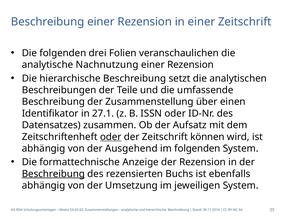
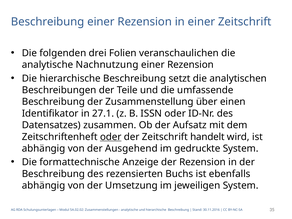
können: können -> handelt
im folgenden: folgenden -> gedruckte
Beschreibung at (53, 174) underline: present -> none
